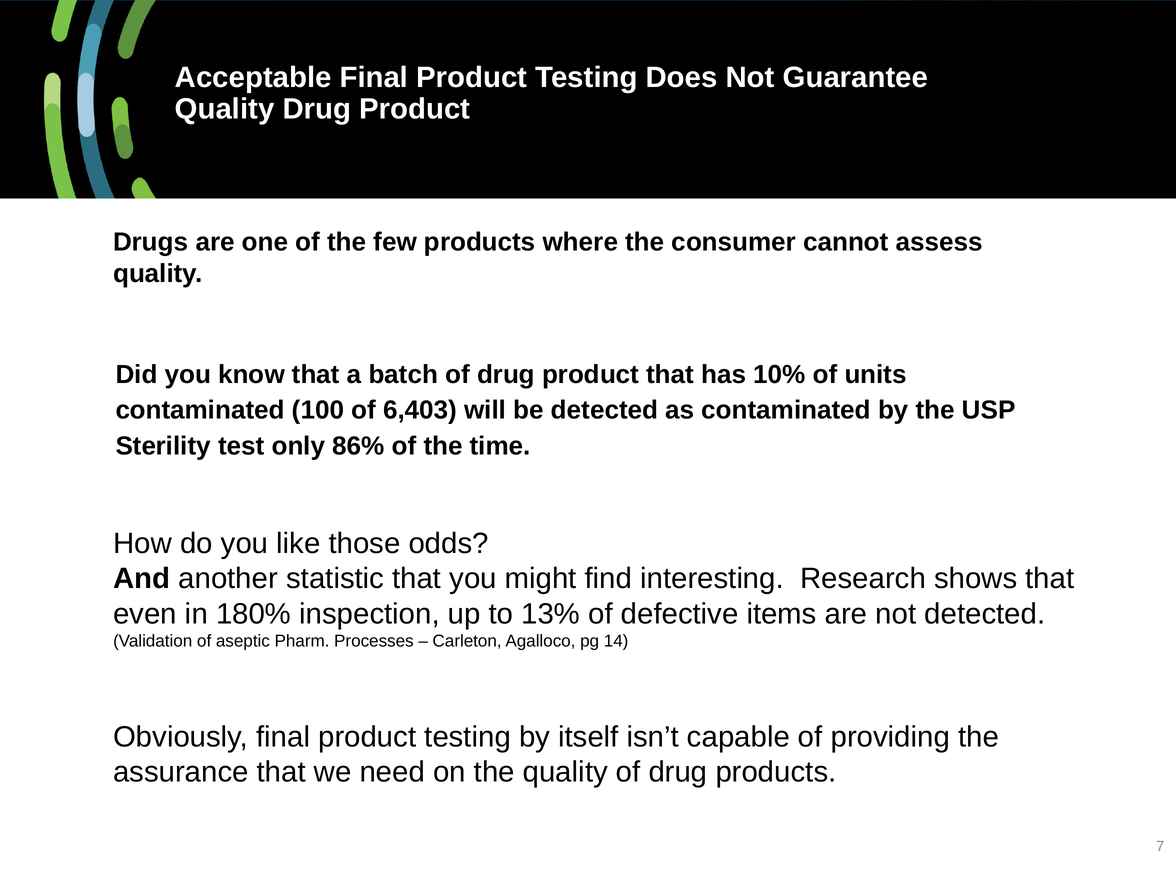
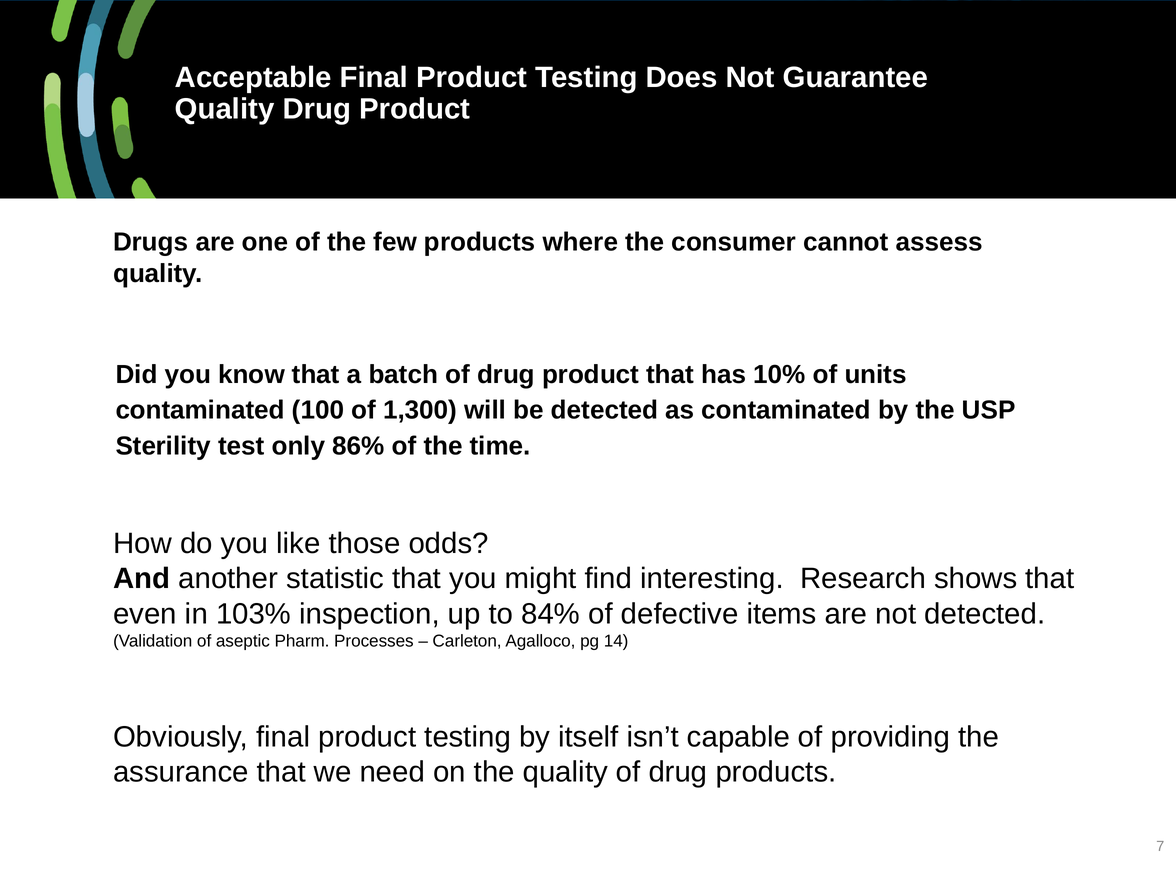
6,403: 6,403 -> 1,300
180%: 180% -> 103%
13%: 13% -> 84%
